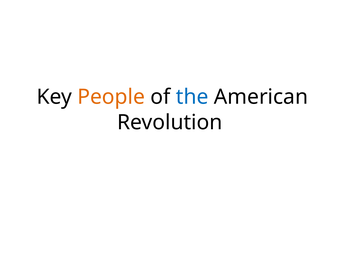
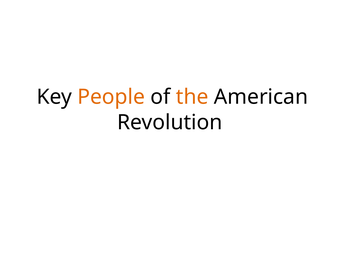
the colour: blue -> orange
